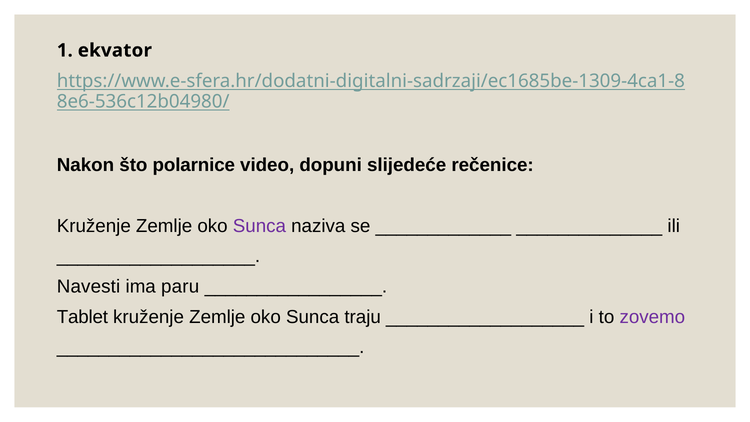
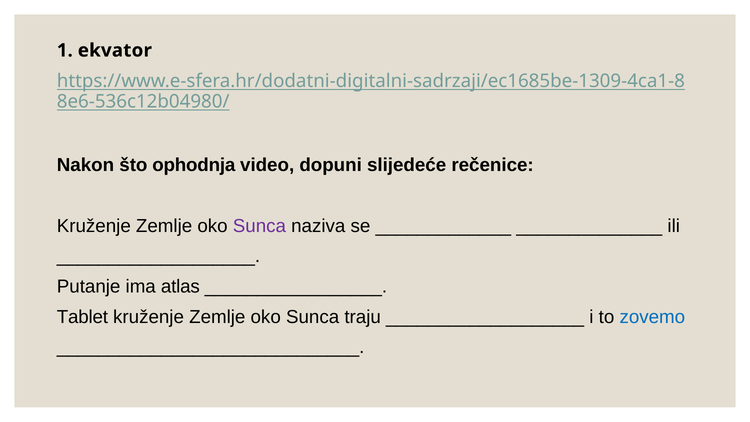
polarnice: polarnice -> ophodnja
Navesti: Navesti -> Putanje
paru: paru -> atlas
zovemo colour: purple -> blue
